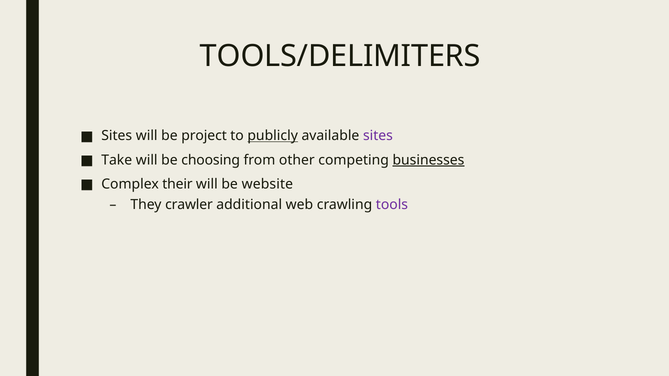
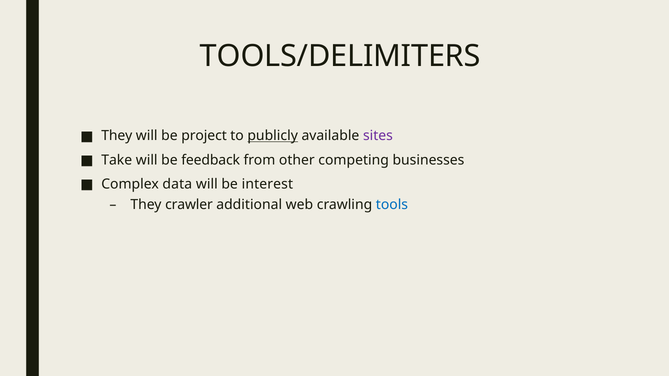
Sites at (117, 136): Sites -> They
choosing: choosing -> feedback
businesses underline: present -> none
their: their -> data
website: website -> interest
tools colour: purple -> blue
